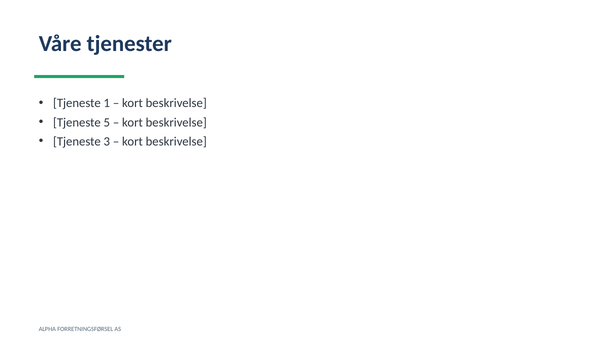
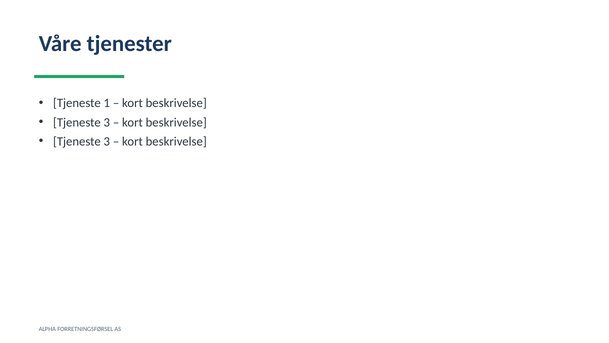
5 at (107, 122): 5 -> 3
